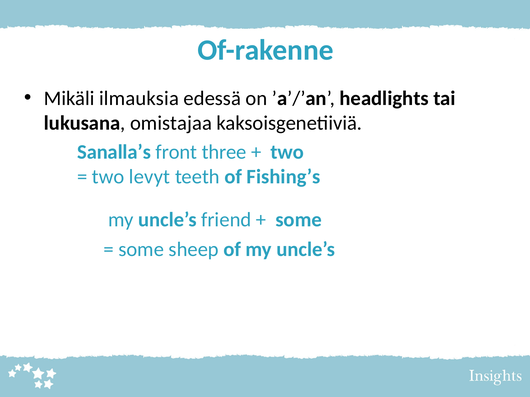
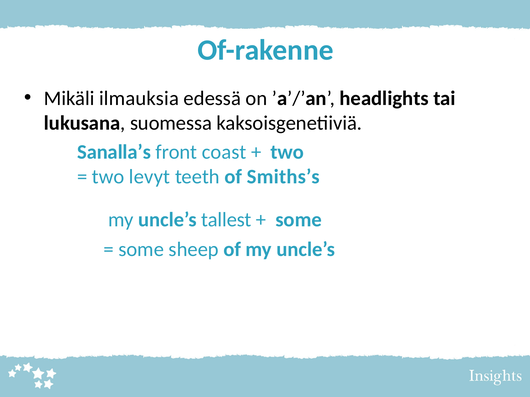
omistajaa: omistajaa -> suomessa
three: three -> coast
Fishing’s: Fishing’s -> Smiths’s
friend: friend -> tallest
